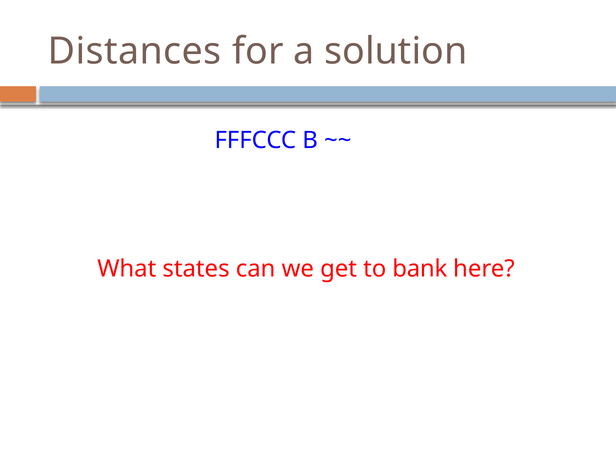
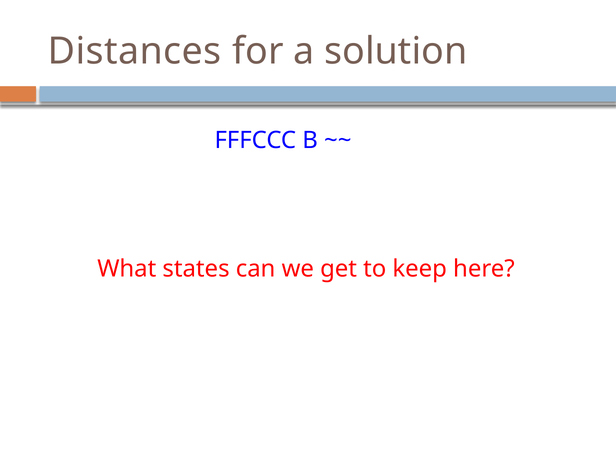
bank: bank -> keep
